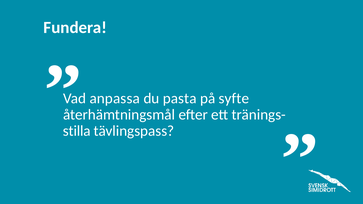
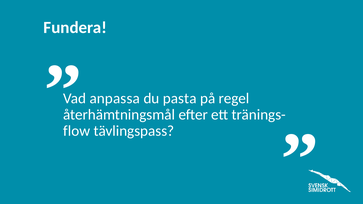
syfte: syfte -> regel
stilla: stilla -> flow
